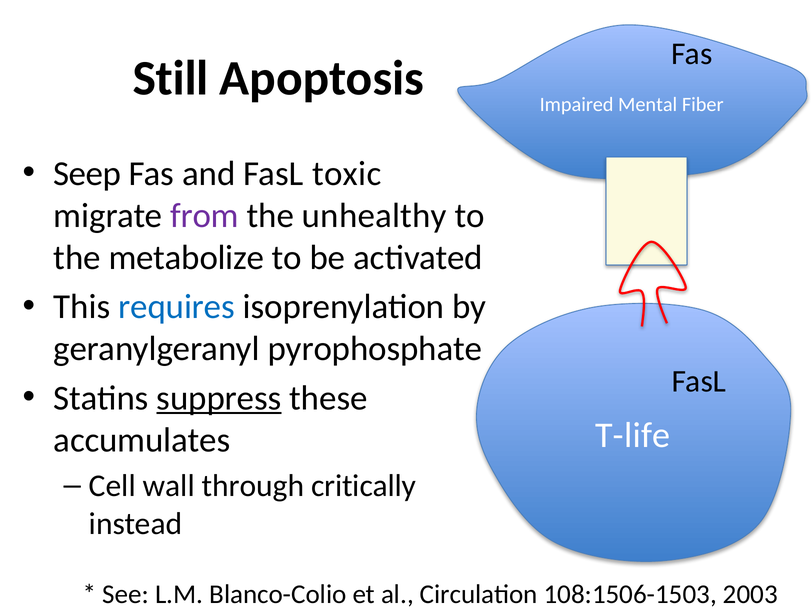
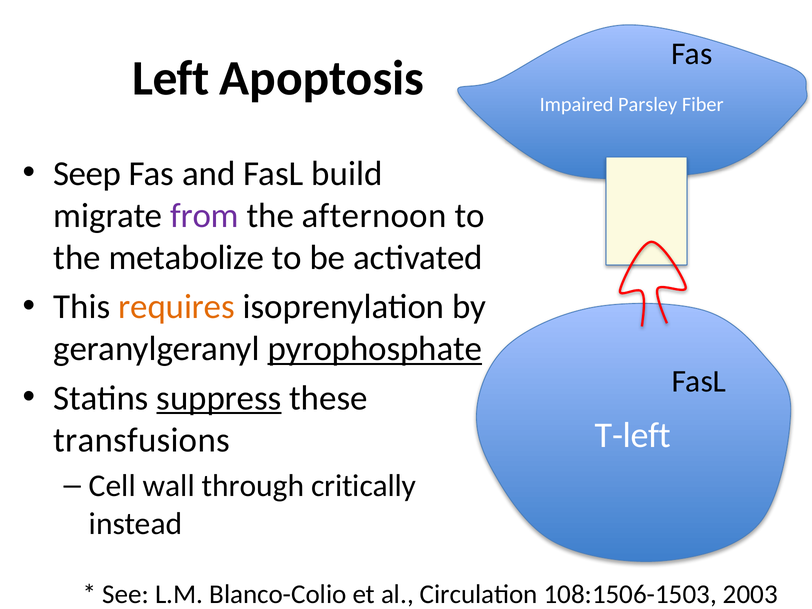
Still: Still -> Left
Mental: Mental -> Parsley
toxic: toxic -> build
unhealthy: unhealthy -> afternoon
requires colour: blue -> orange
pyrophosphate underline: none -> present
T-life: T-life -> T-left
accumulates: accumulates -> transfusions
